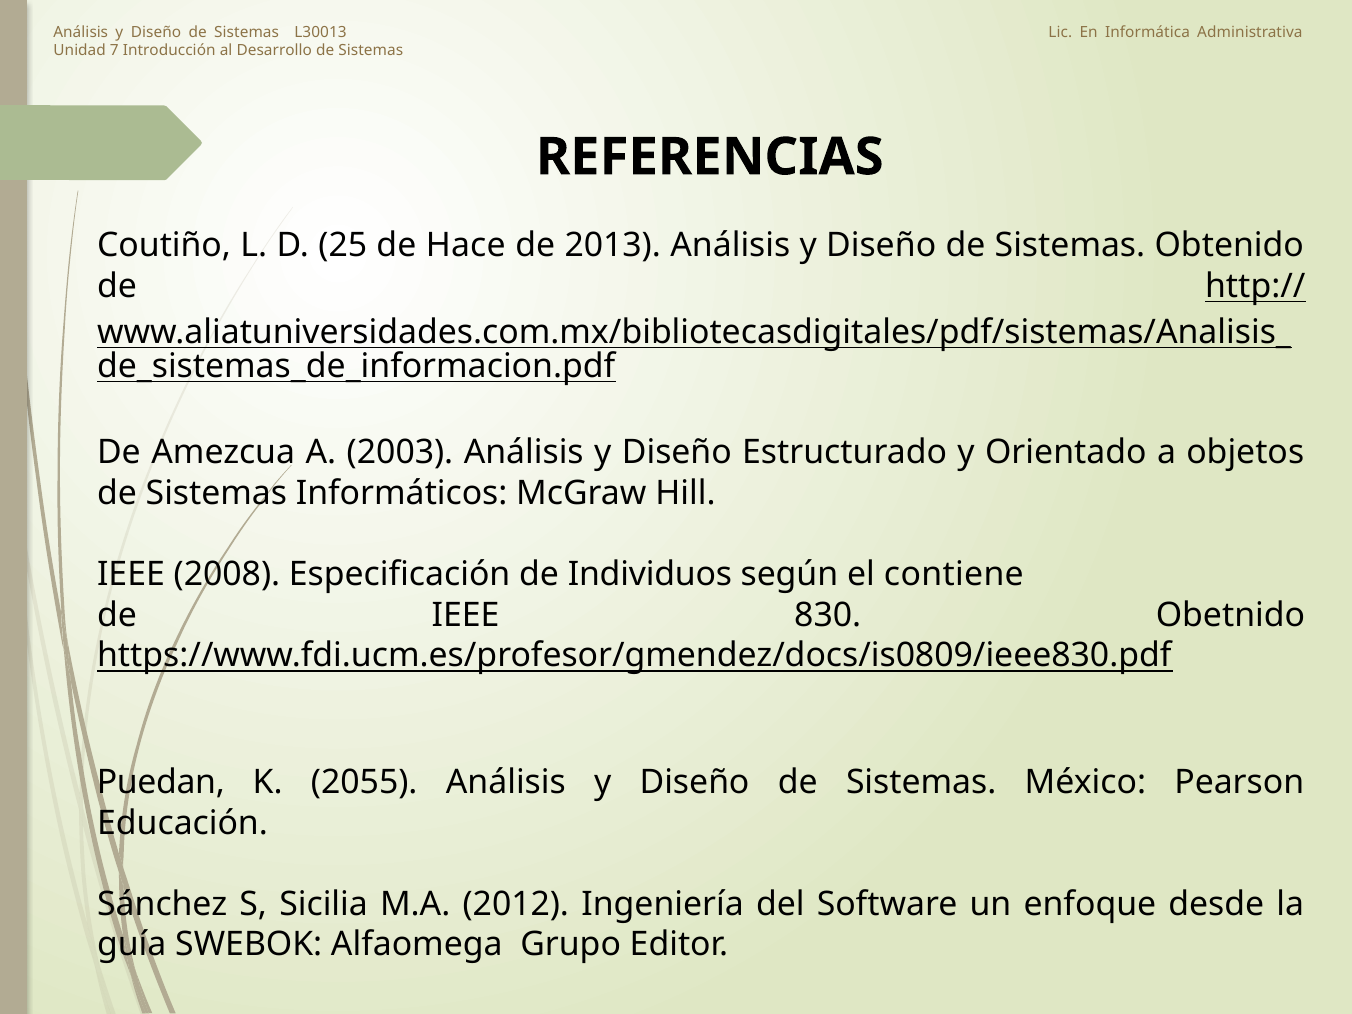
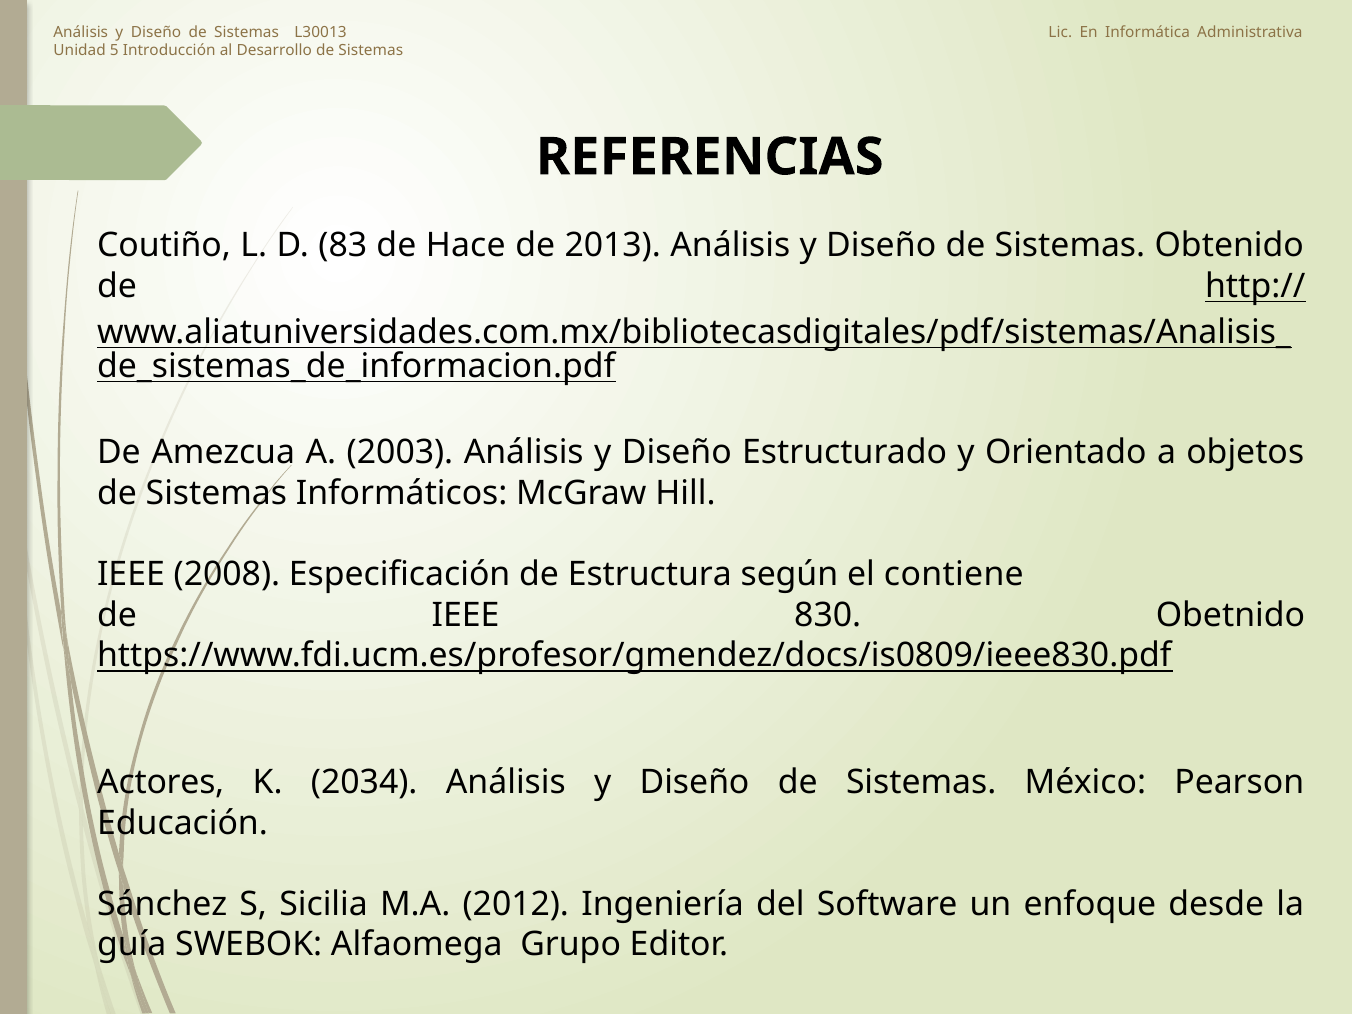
7: 7 -> 5
25: 25 -> 83
Individuos: Individuos -> Estructura
Puedan: Puedan -> Actores
2055: 2055 -> 2034
